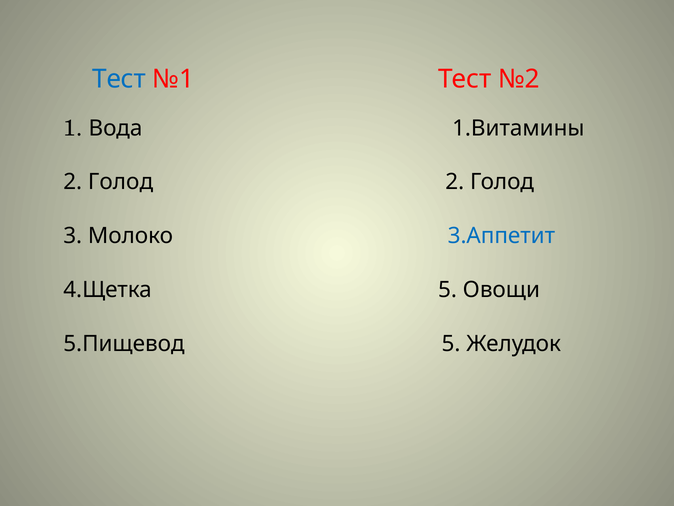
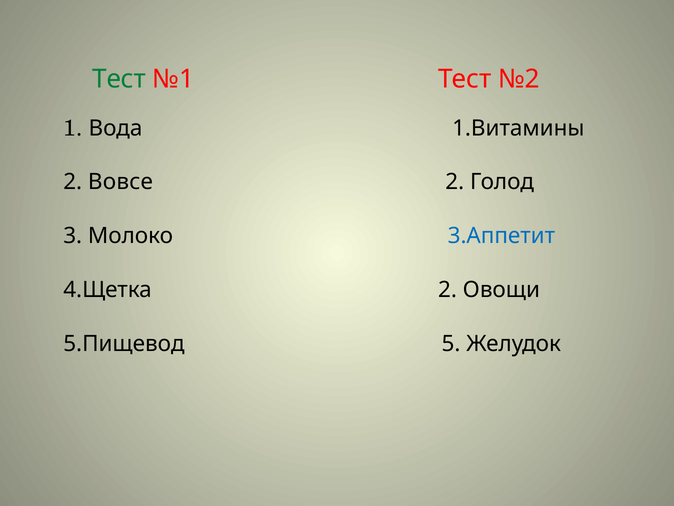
Тест at (119, 79) colour: blue -> green
Голод at (121, 182): Голод -> Вовсе
4.Щетка 5: 5 -> 2
